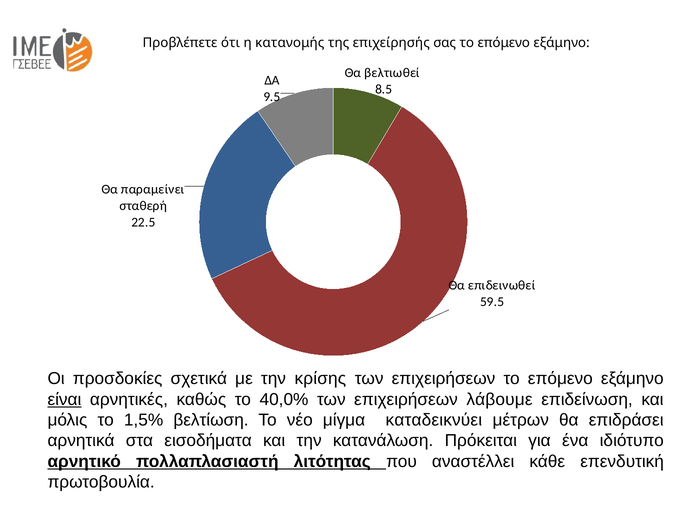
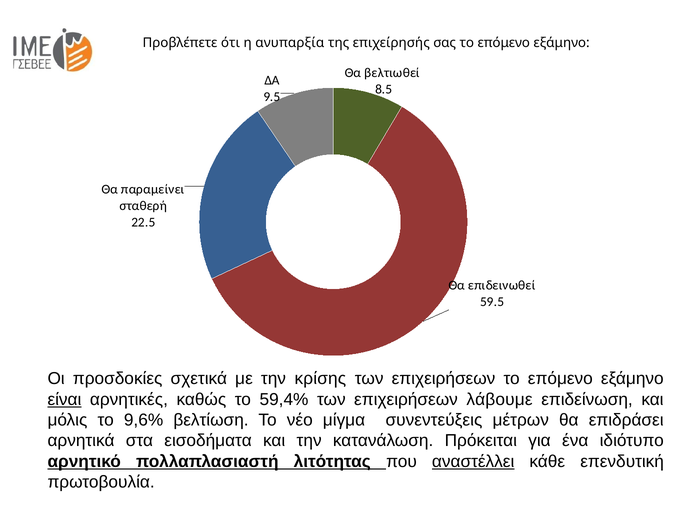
κατανομής: κατανομής -> ανυπαρξία
40,0%: 40,0% -> 59,4%
1,5%: 1,5% -> 9,6%
καταδεικνύει: καταδεικνύει -> συνεντεύξεις
αναστέλλει underline: none -> present
